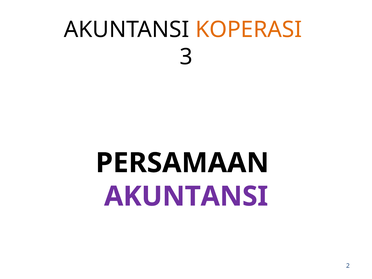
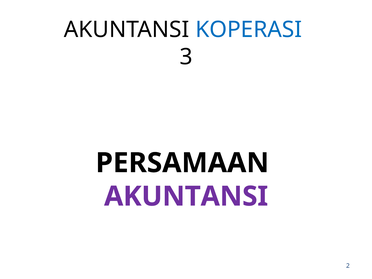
KOPERASI colour: orange -> blue
